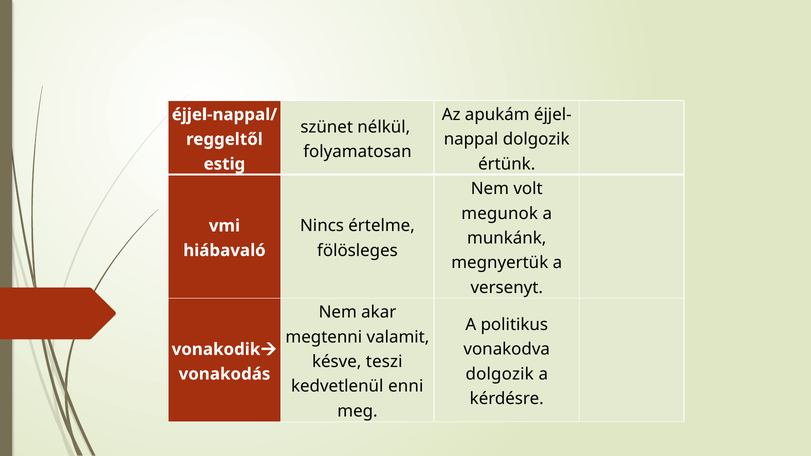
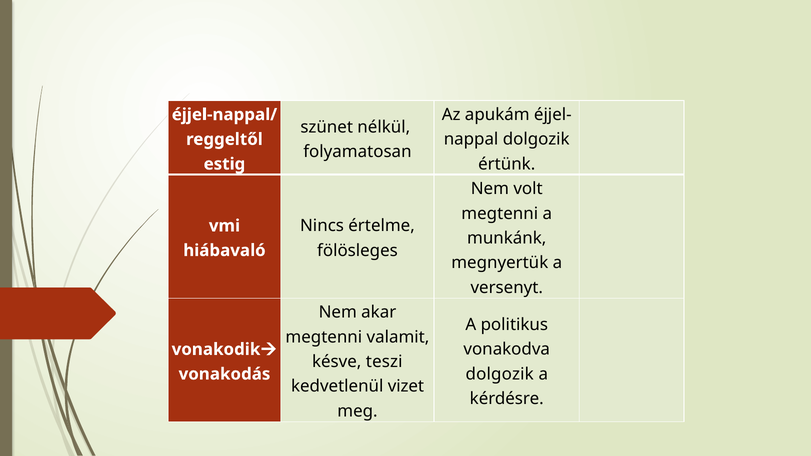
megunok at (500, 214): megunok -> megtenni
enni: enni -> vizet
